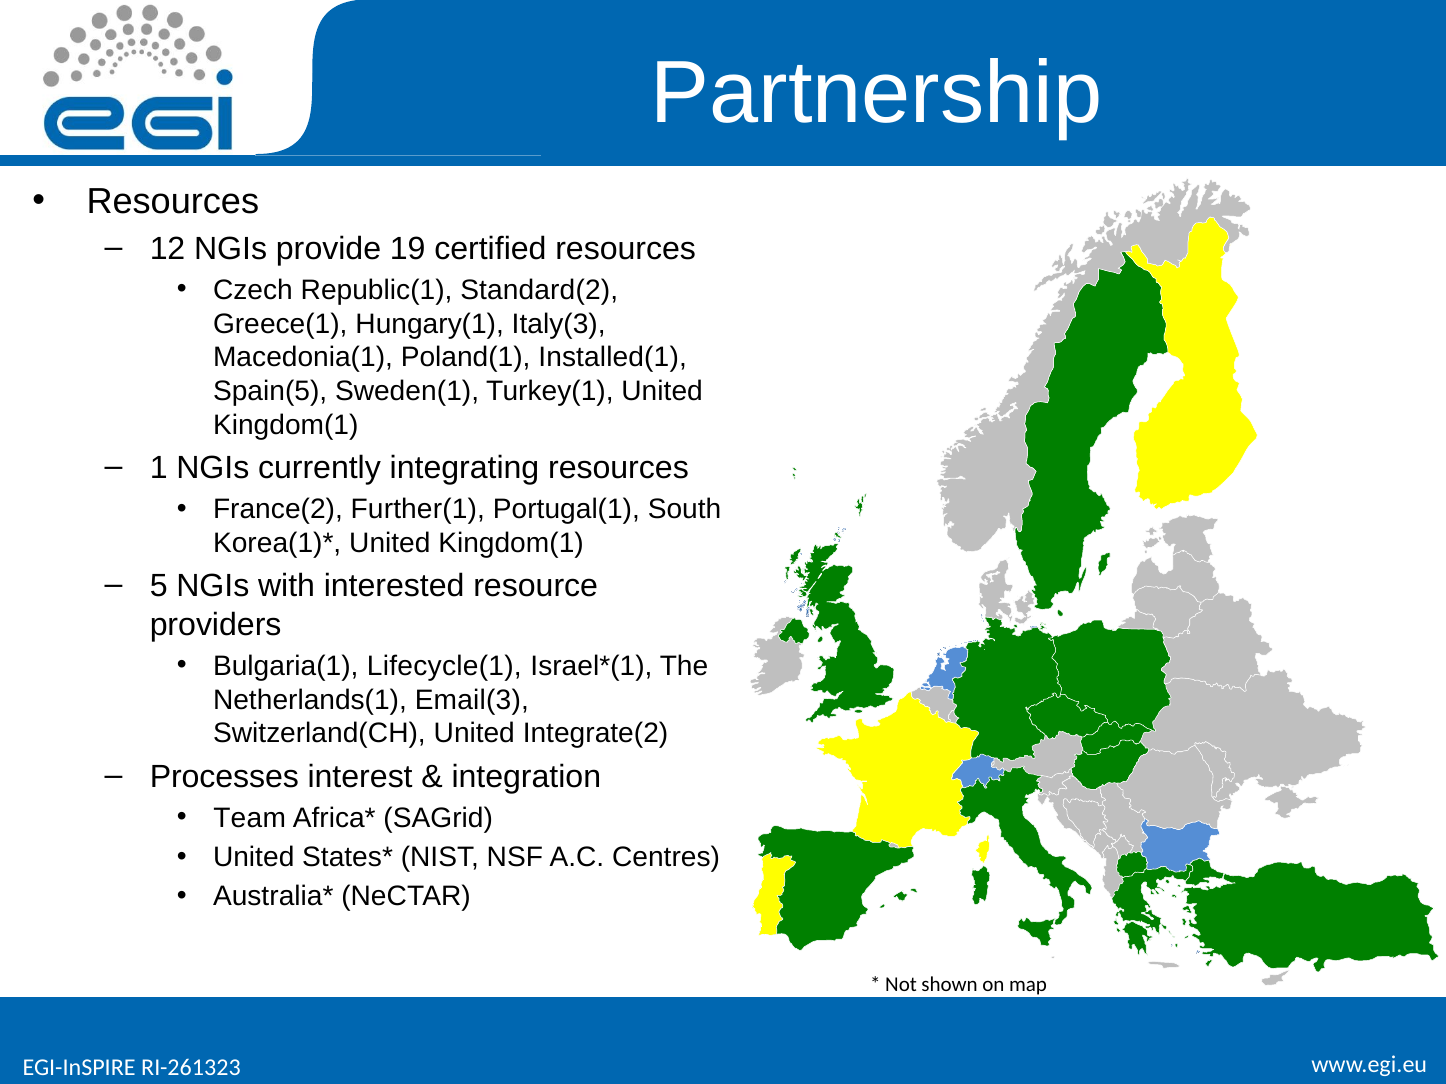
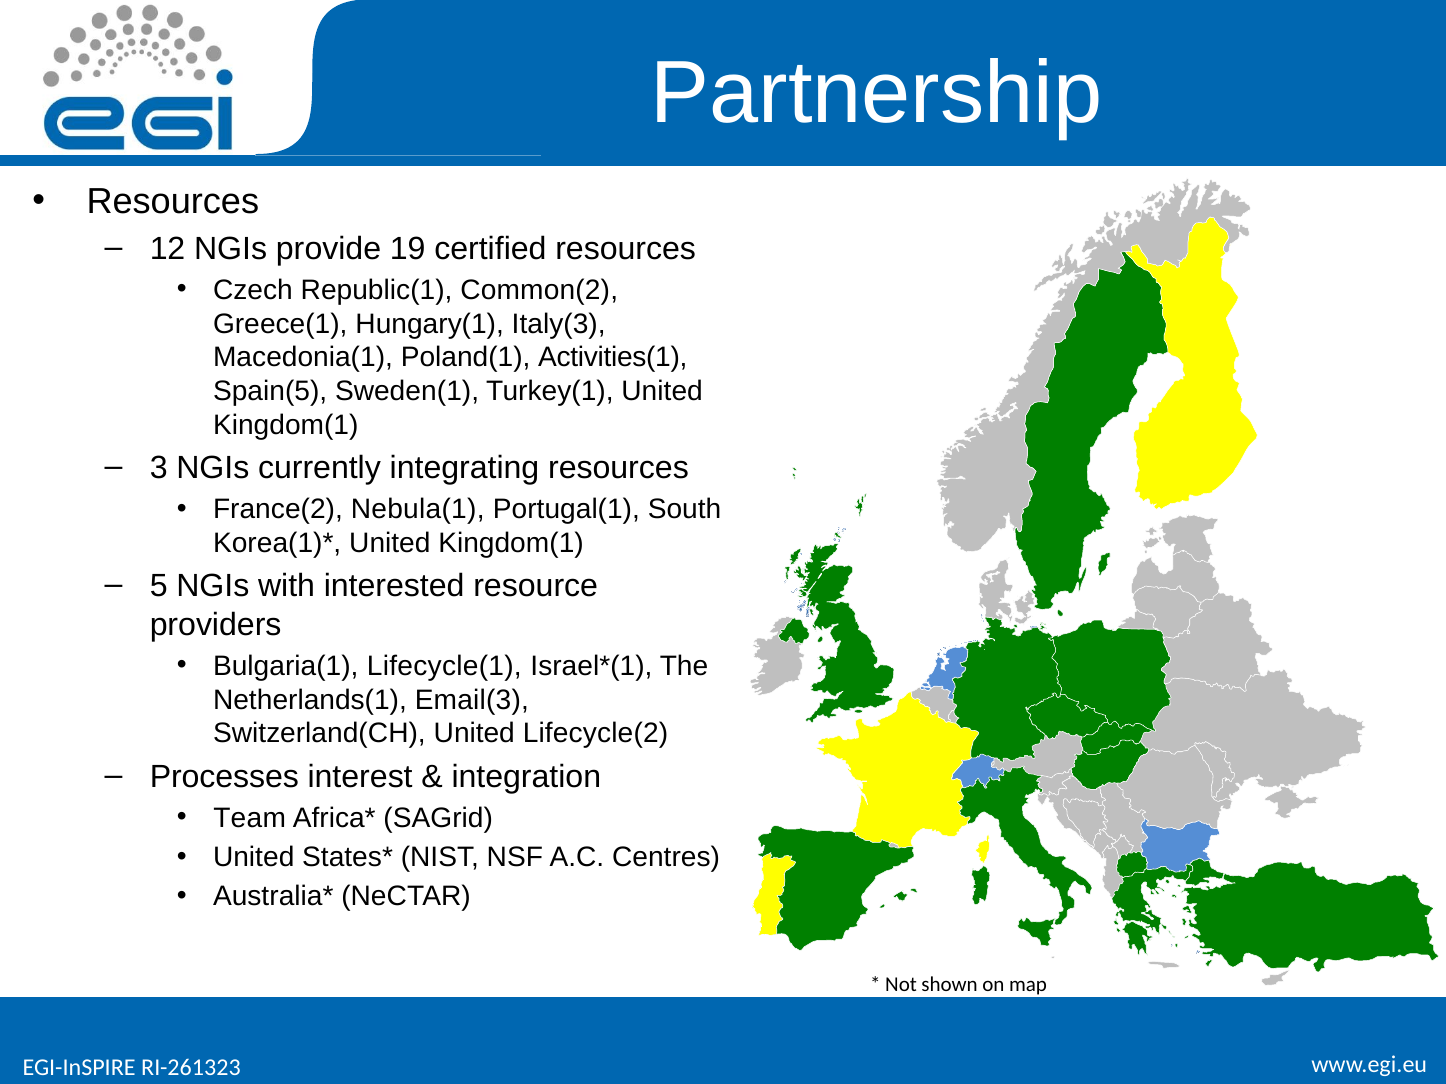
Standard(2: Standard(2 -> Common(2
Installed(1: Installed(1 -> Activities(1
1: 1 -> 3
Further(1: Further(1 -> Nebula(1
Integrate(2: Integrate(2 -> Lifecycle(2
